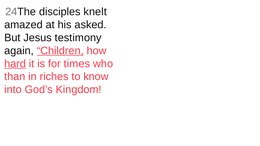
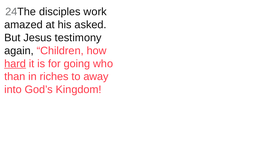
knelt: knelt -> work
Children underline: present -> none
times: times -> going
know: know -> away
